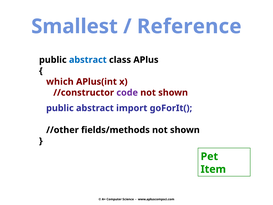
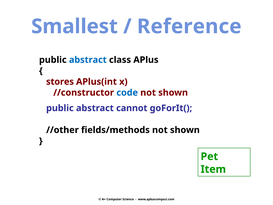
which: which -> stores
code colour: purple -> blue
import: import -> cannot
